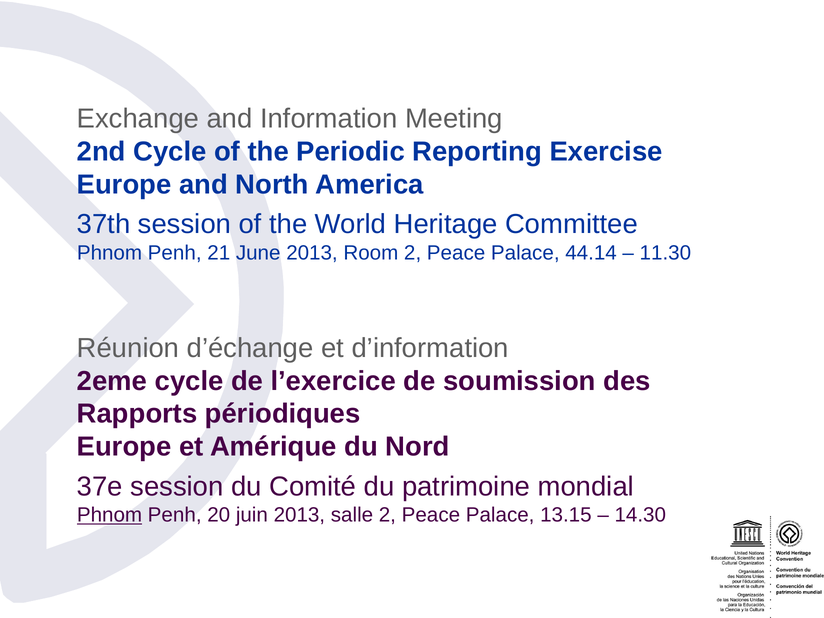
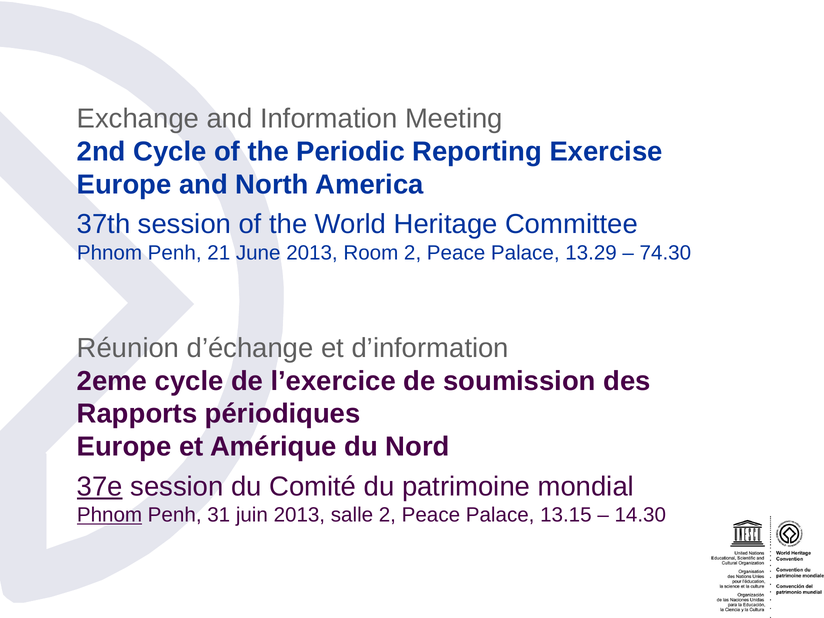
44.14: 44.14 -> 13.29
11.30: 11.30 -> 74.30
37e underline: none -> present
20: 20 -> 31
